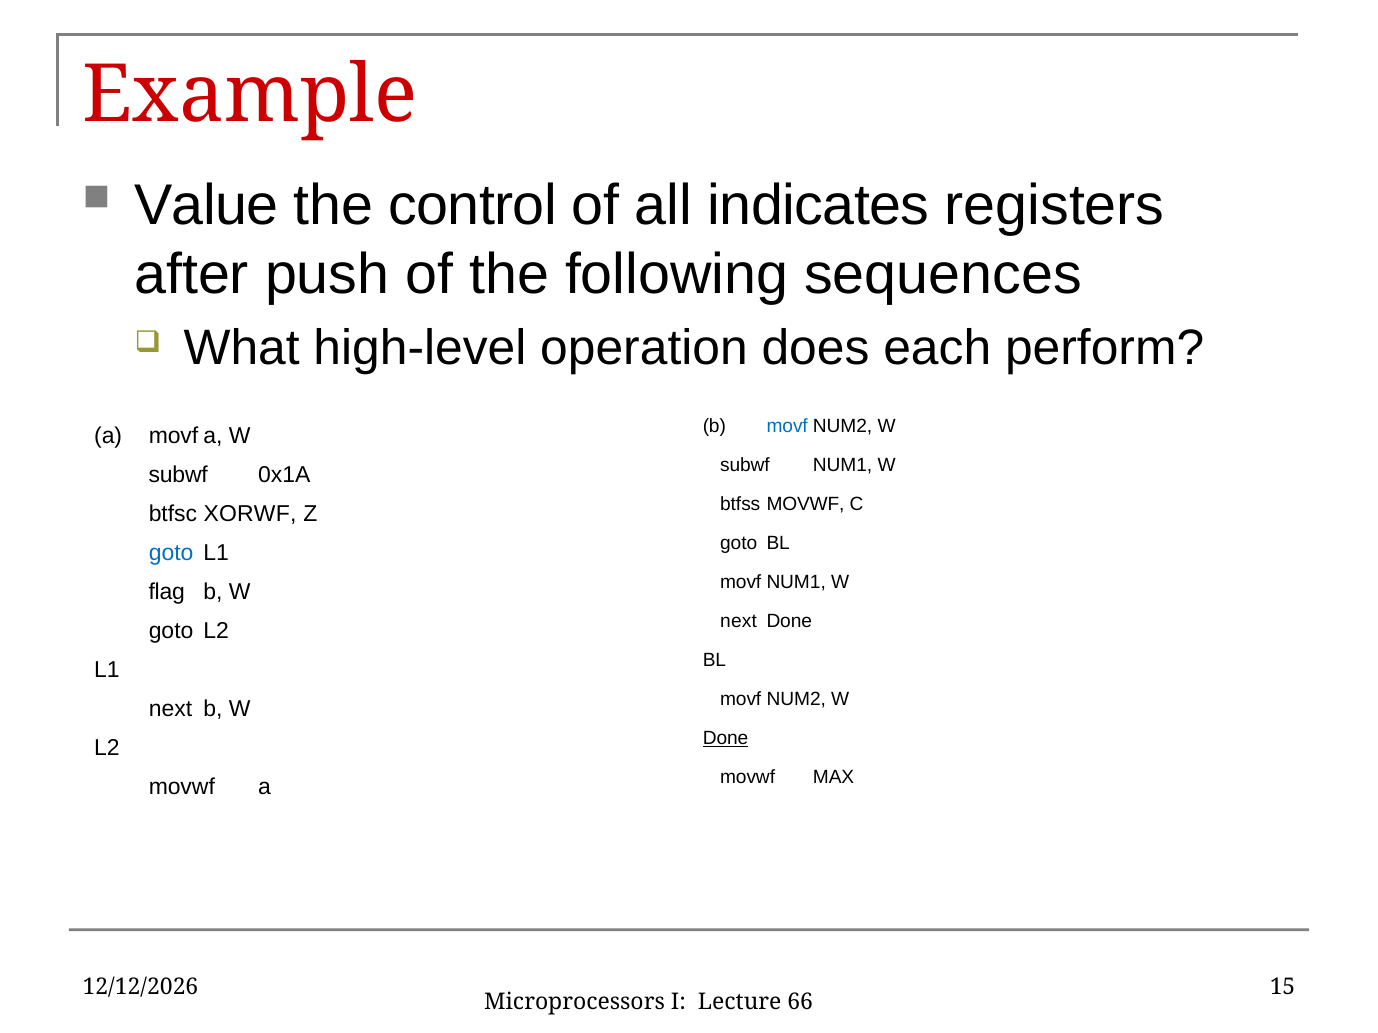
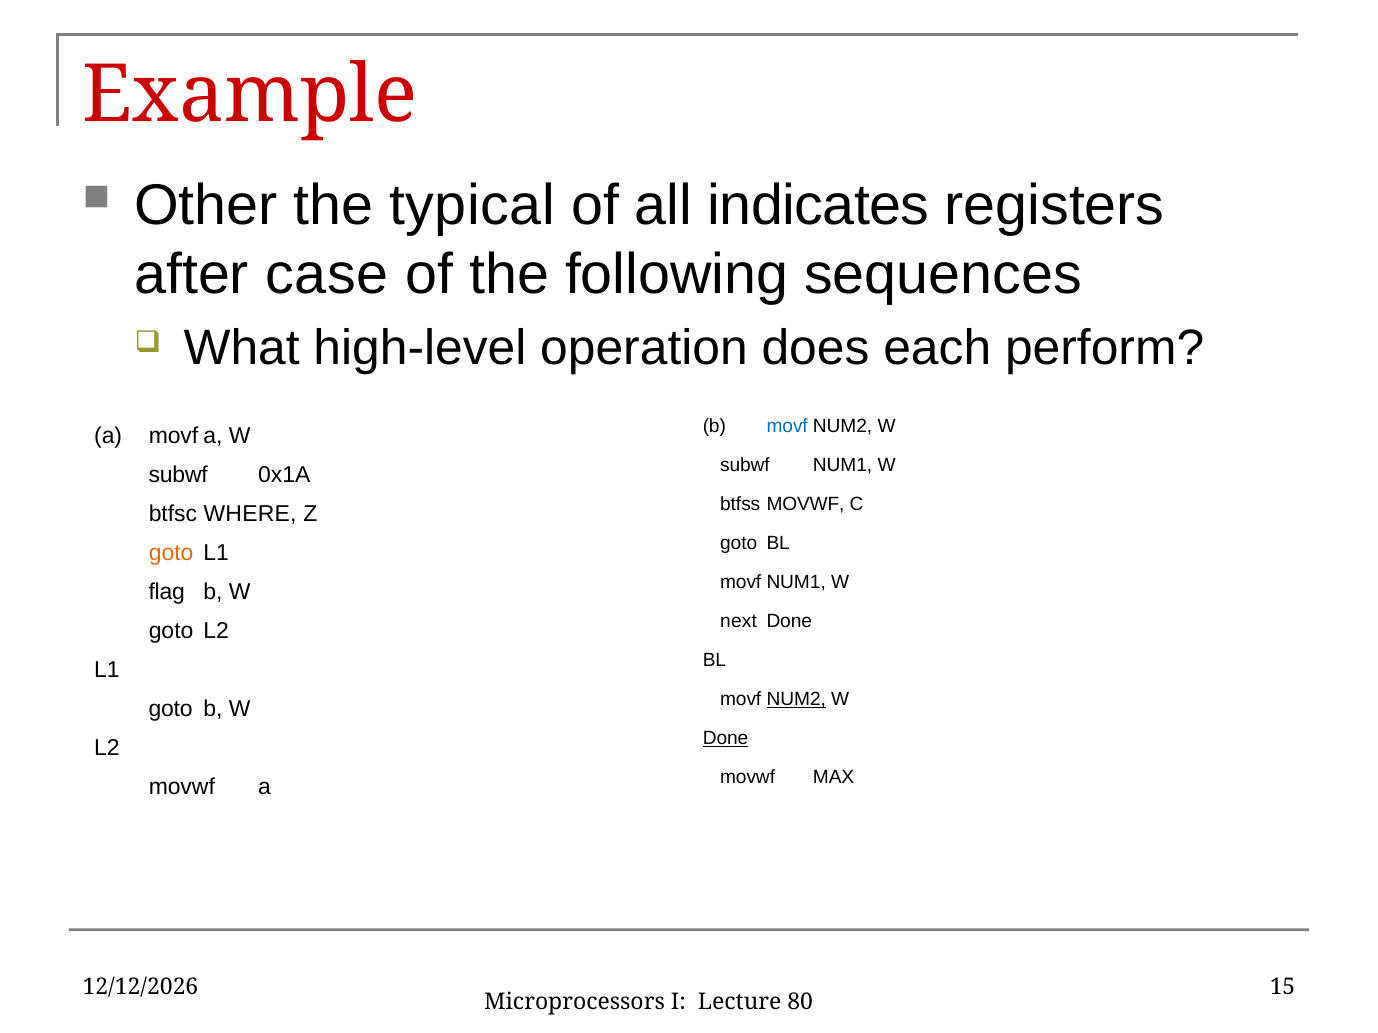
Value: Value -> Other
control: control -> typical
push: push -> case
XORWF: XORWF -> WHERE
goto at (171, 553) colour: blue -> orange
NUM2 at (796, 700) underline: none -> present
next at (170, 709): next -> goto
66: 66 -> 80
